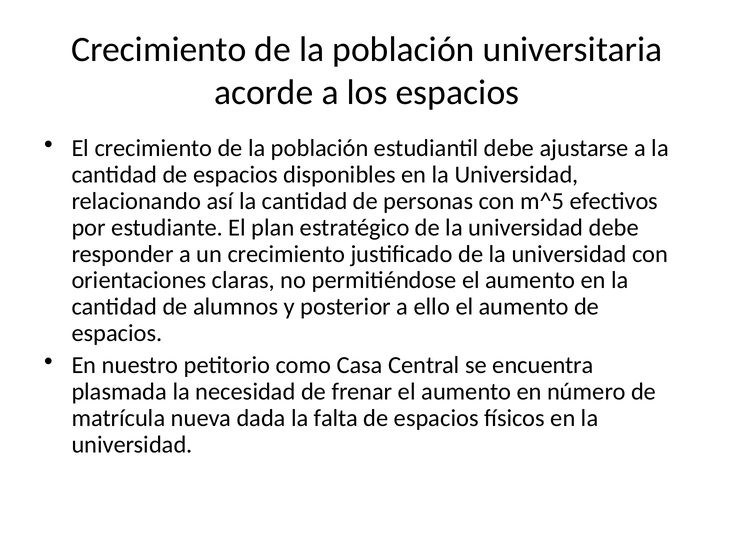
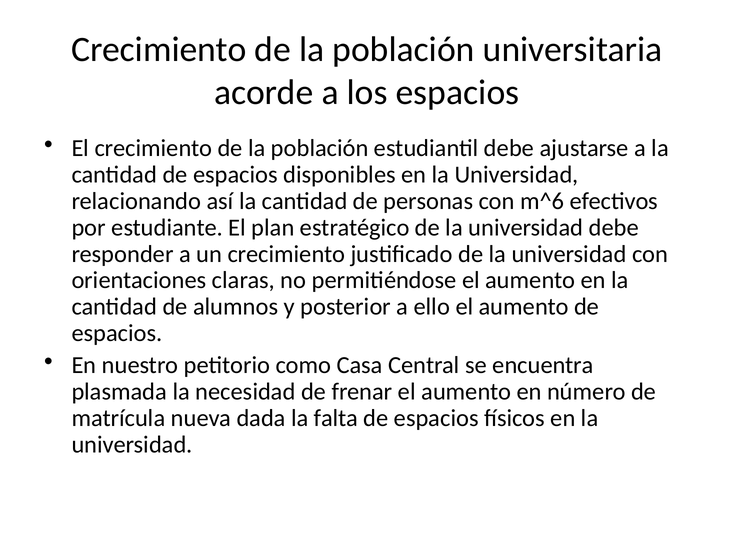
m^5: m^5 -> m^6
